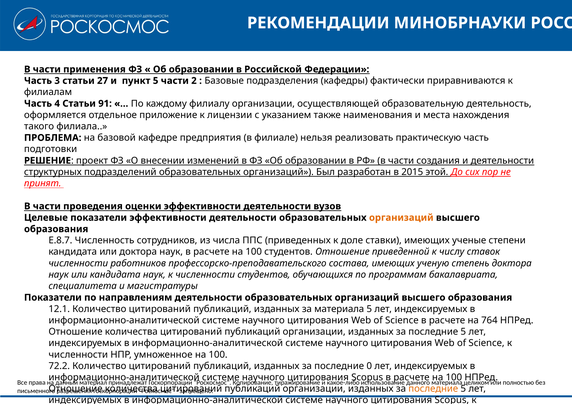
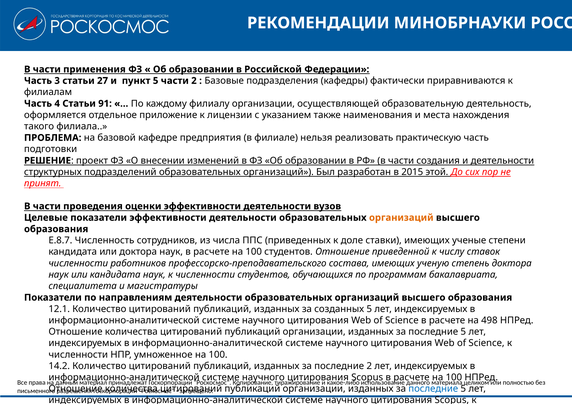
за материала: материала -> созданных
764: 764 -> 498
72.2: 72.2 -> 14.2
последние 0: 0 -> 2
последние at (433, 389) colour: orange -> blue
